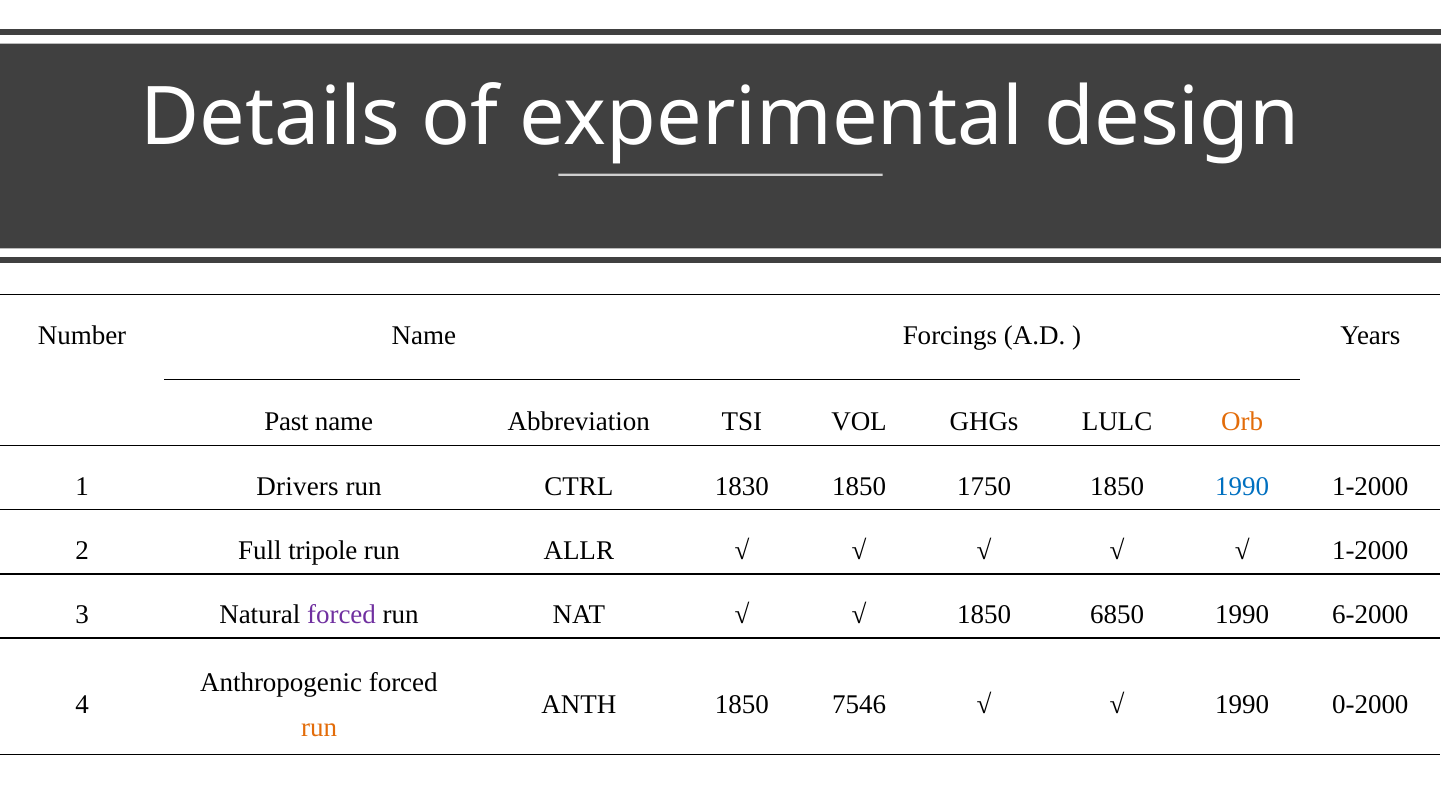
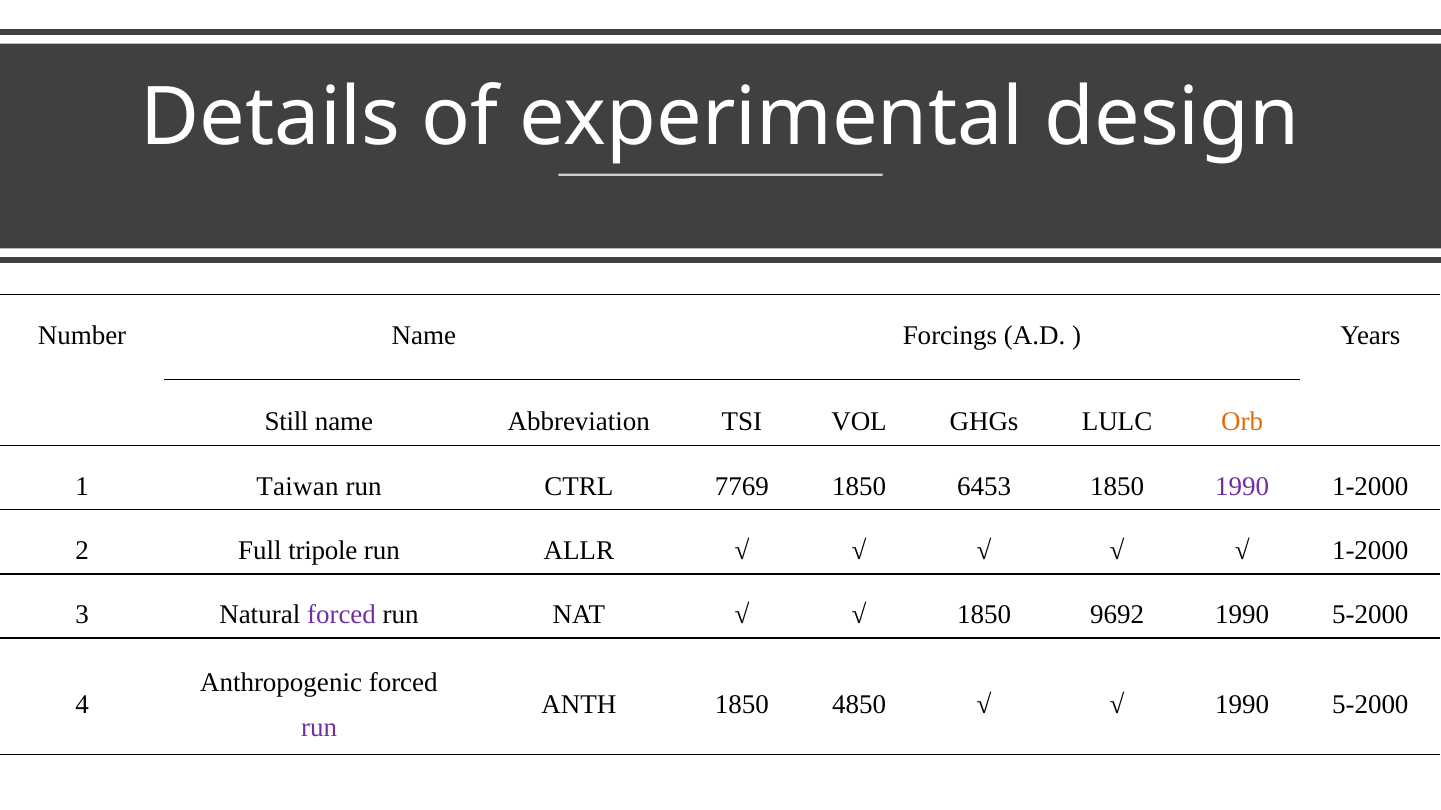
Past: Past -> Still
Drivers: Drivers -> Taiwan
1830: 1830 -> 7769
1750: 1750 -> 6453
1990 at (1242, 487) colour: blue -> purple
6850: 6850 -> 9692
6-2000 at (1370, 615): 6-2000 -> 5-2000
7546: 7546 -> 4850
0-2000 at (1370, 705): 0-2000 -> 5-2000
run at (319, 728) colour: orange -> purple
